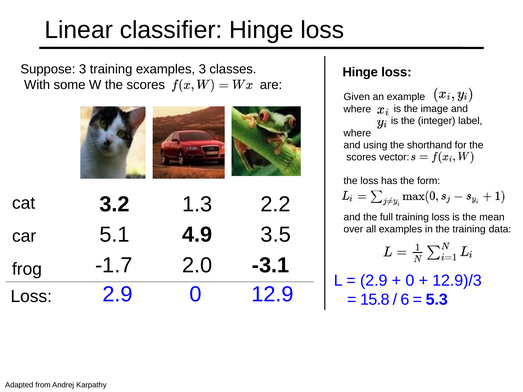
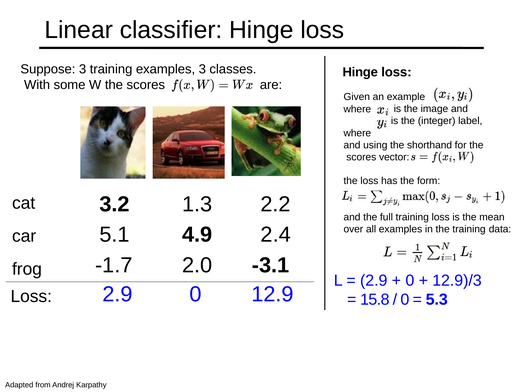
3.5: 3.5 -> 2.4
6 at (405, 300): 6 -> 0
